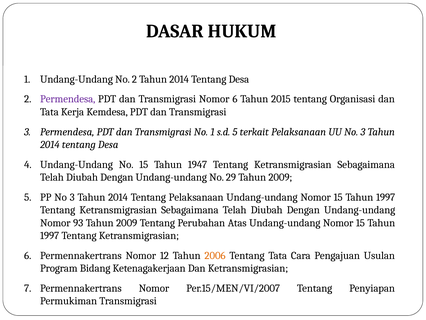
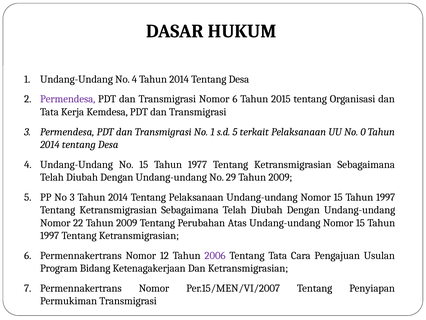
No 2: 2 -> 4
UU No 3: 3 -> 0
1947: 1947 -> 1977
93: 93 -> 22
2006 colour: orange -> purple
